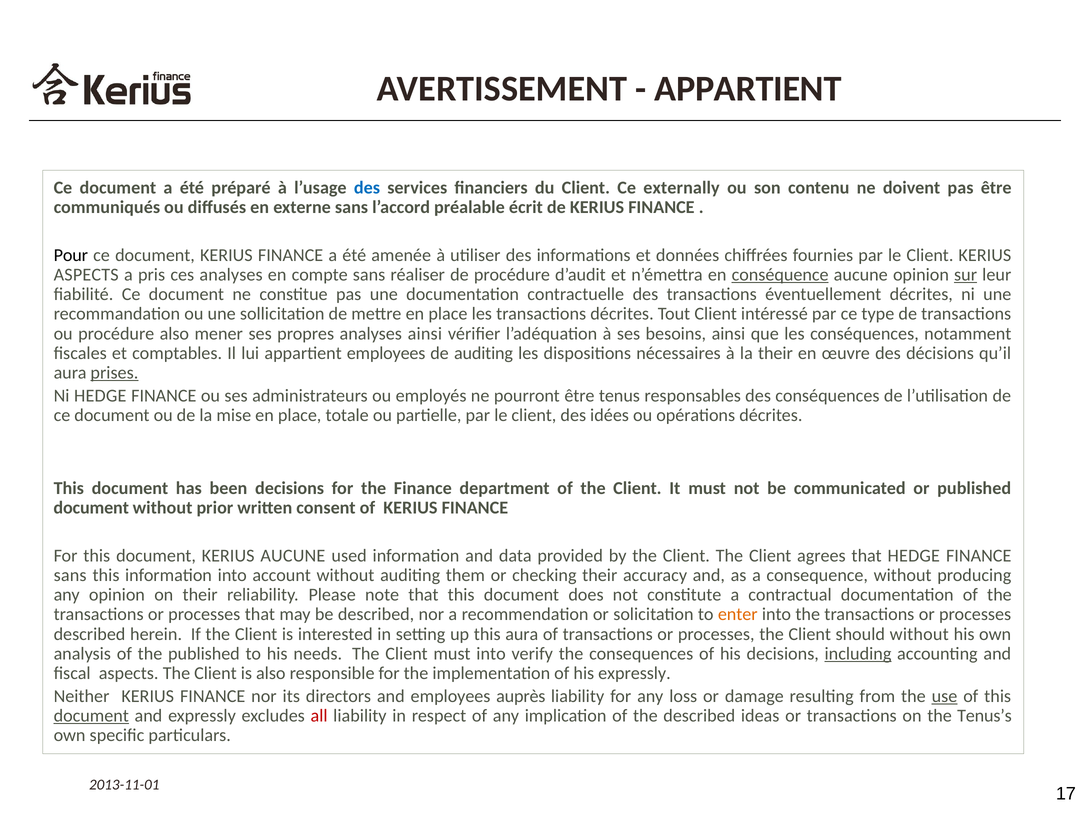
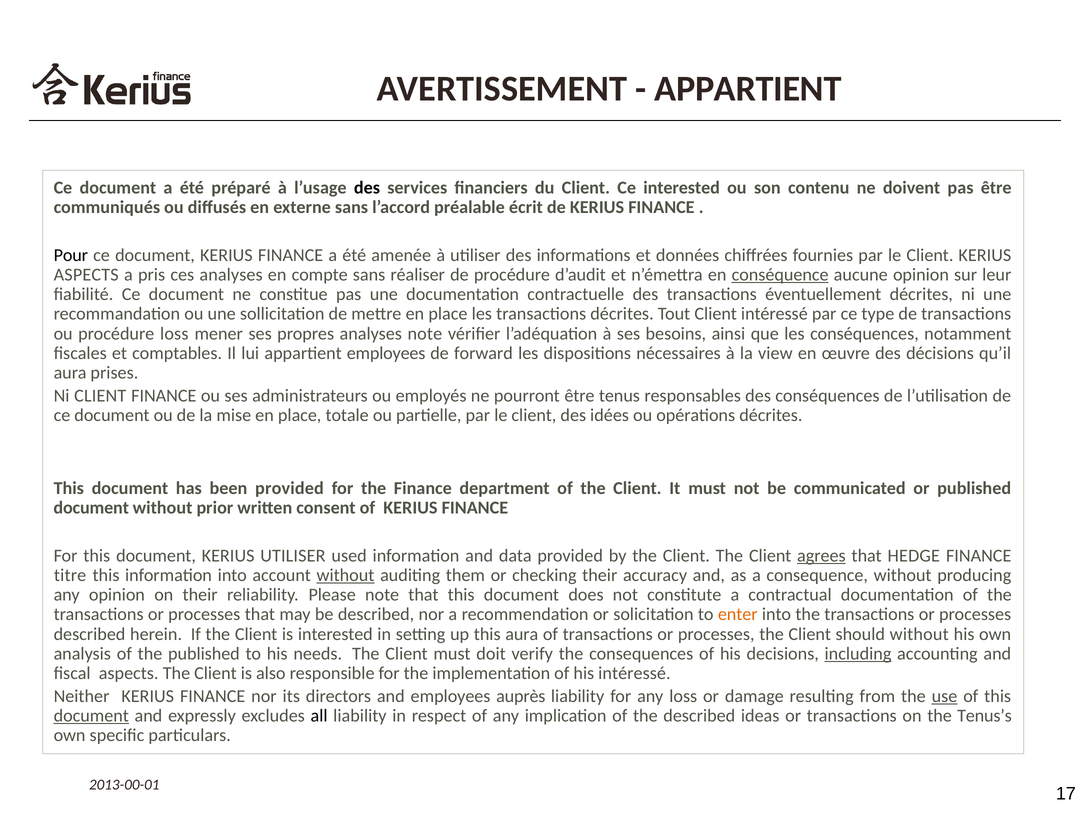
des at (367, 188) colour: blue -> black
Ce externally: externally -> interested
sur underline: present -> none
procédure also: also -> loss
analyses ainsi: ainsi -> note
de auditing: auditing -> forward
la their: their -> view
prises underline: present -> none
Ni HEDGE: HEDGE -> CLIENT
been decisions: decisions -> provided
KERIUS AUCUNE: AUCUNE -> UTILISER
agrees underline: none -> present
sans at (70, 576): sans -> titre
without at (345, 576) underline: none -> present
must into: into -> doit
his expressly: expressly -> intéressé
all colour: red -> black
2013-11-01: 2013-11-01 -> 2013-00-01
